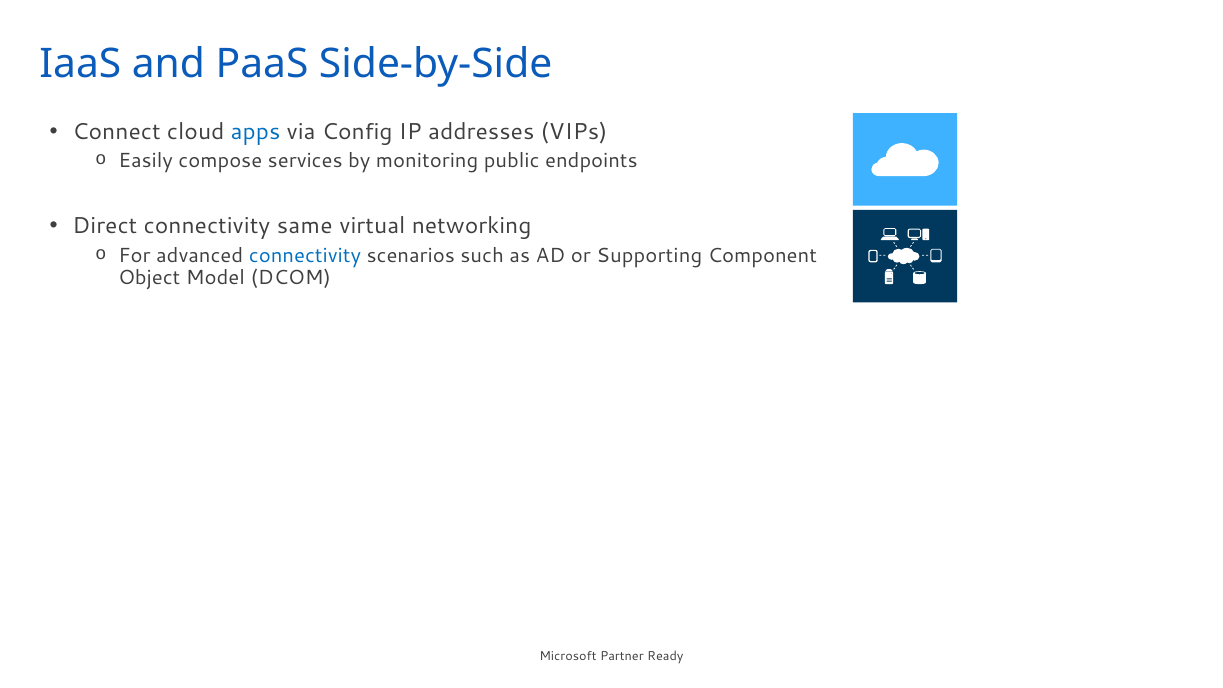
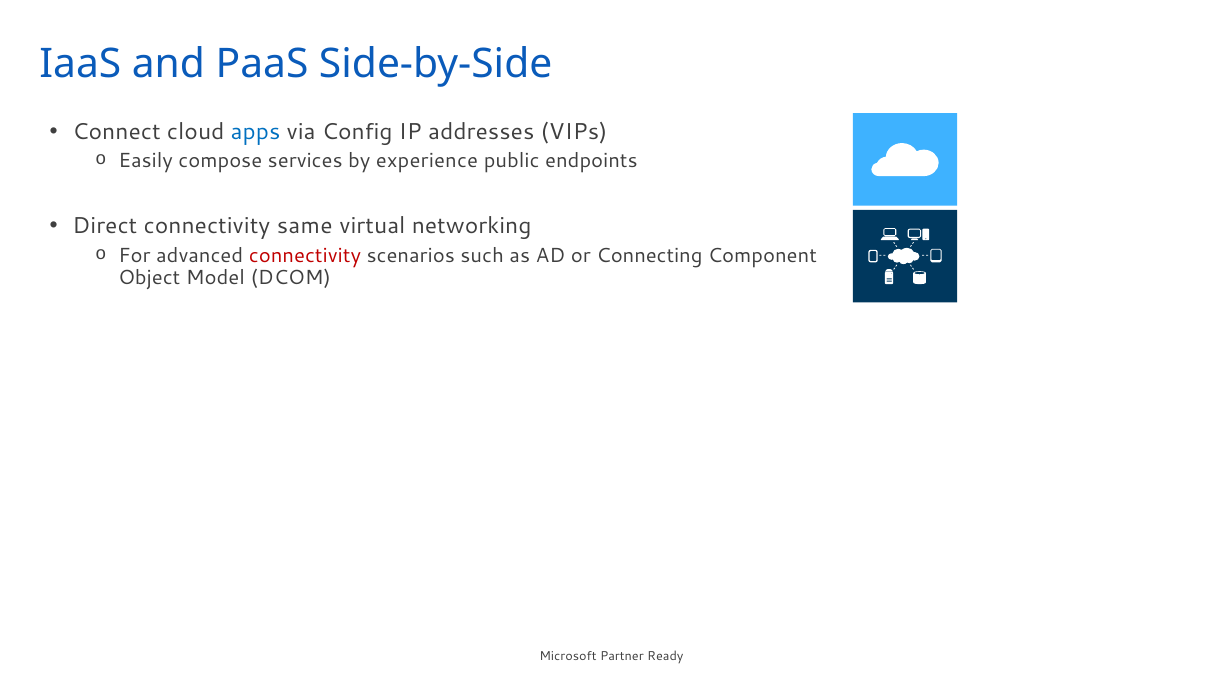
monitoring: monitoring -> experience
connectivity at (305, 255) colour: blue -> red
Supporting: Supporting -> Connecting
